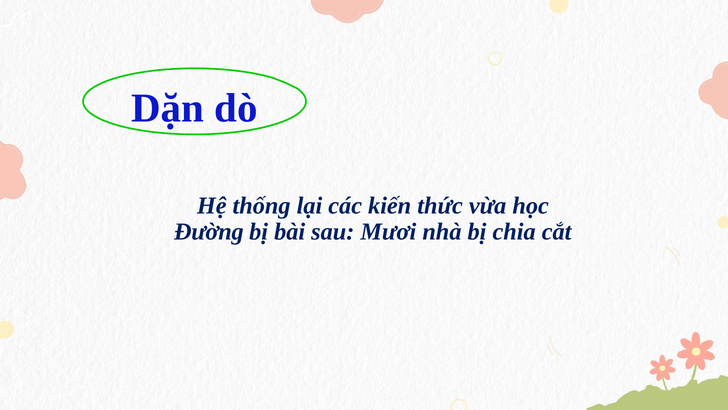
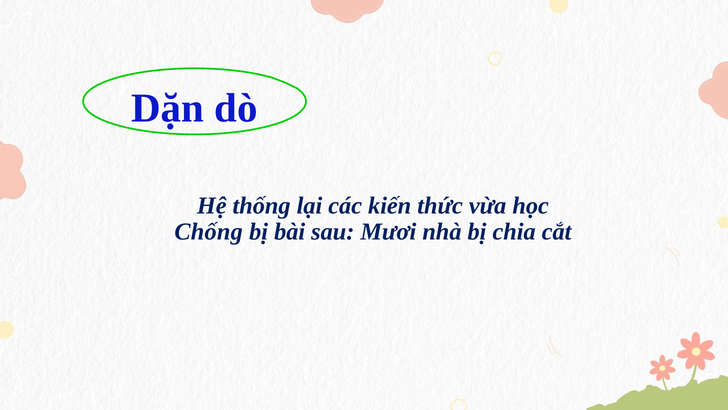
Đường: Đường -> Chống
